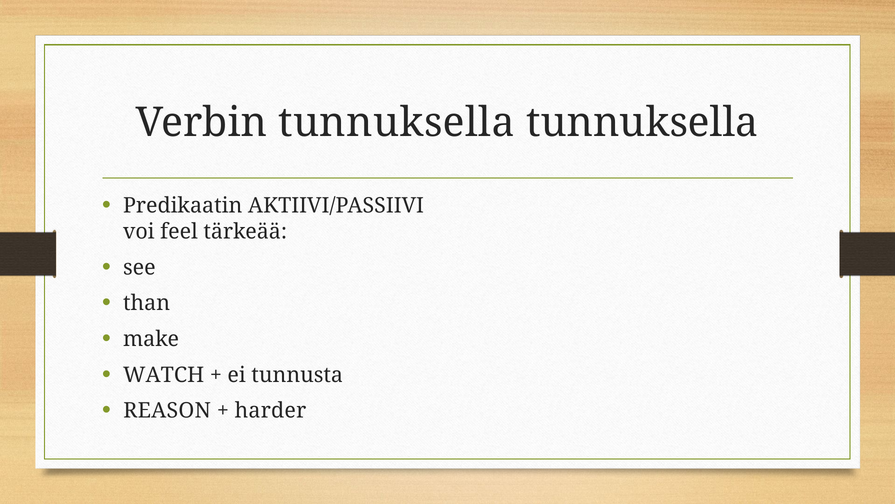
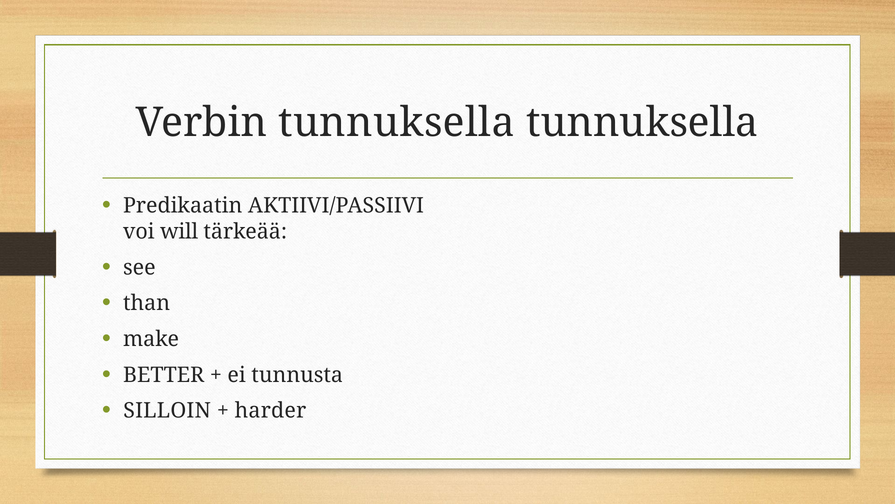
feel: feel -> will
WATCH: WATCH -> BETTER
REASON: REASON -> SILLOIN
